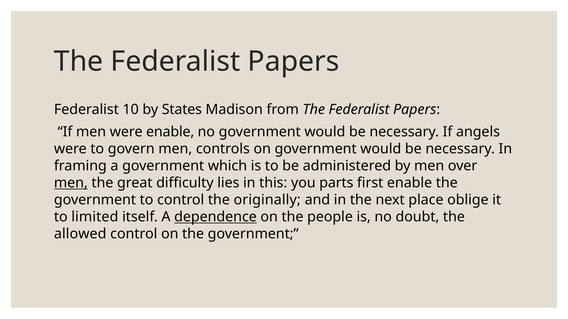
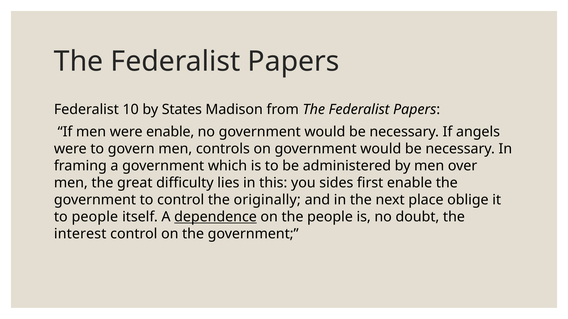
men at (71, 183) underline: present -> none
parts: parts -> sides
to limited: limited -> people
allowed: allowed -> interest
